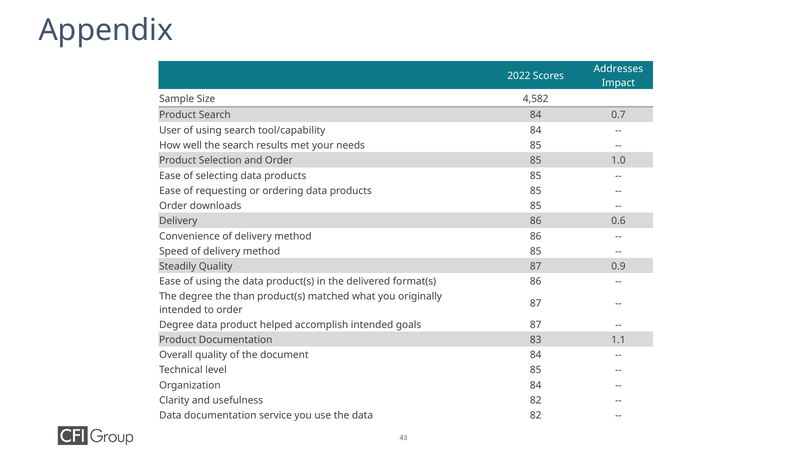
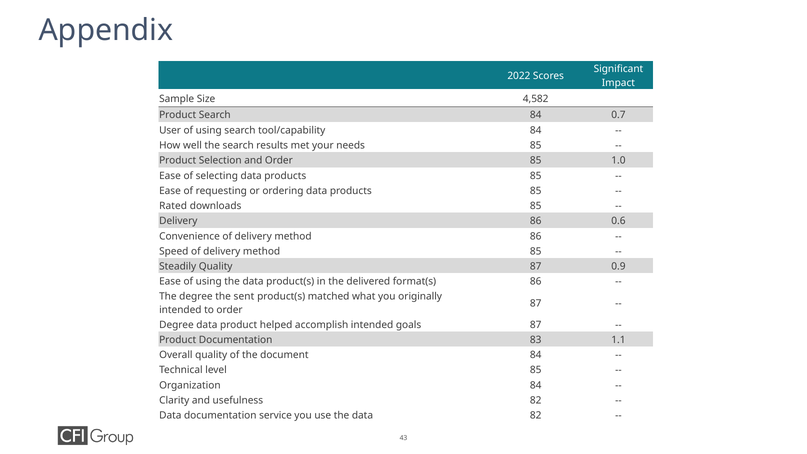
Addresses: Addresses -> Significant
Order at (173, 206): Order -> Rated
than: than -> sent
